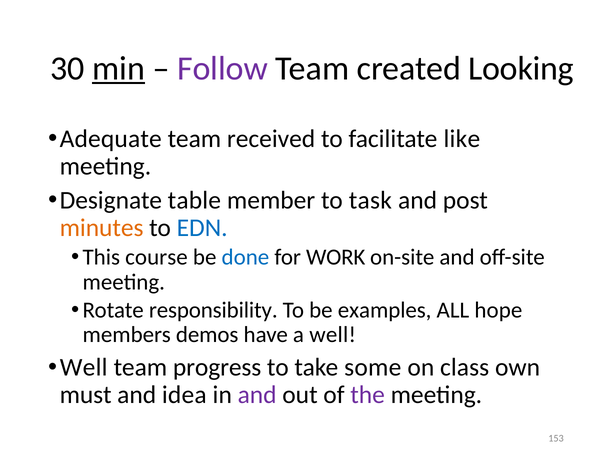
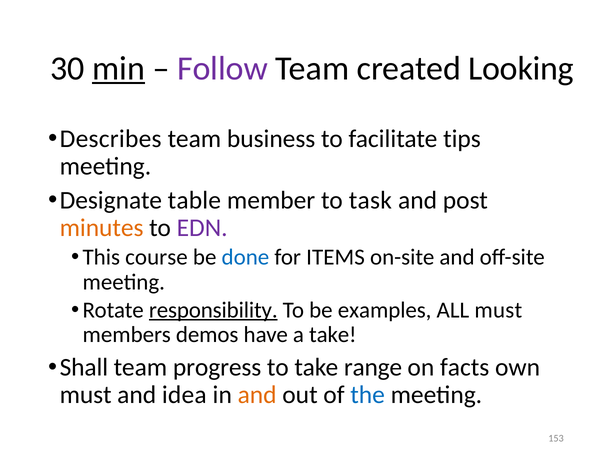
Adequate: Adequate -> Describes
received: received -> business
like: like -> tips
EDN colour: blue -> purple
WORK: WORK -> ITEMS
responsibility underline: none -> present
ALL hope: hope -> must
a well: well -> take
Well at (84, 367): Well -> Shall
some: some -> range
class: class -> facts
and at (257, 395) colour: purple -> orange
the colour: purple -> blue
